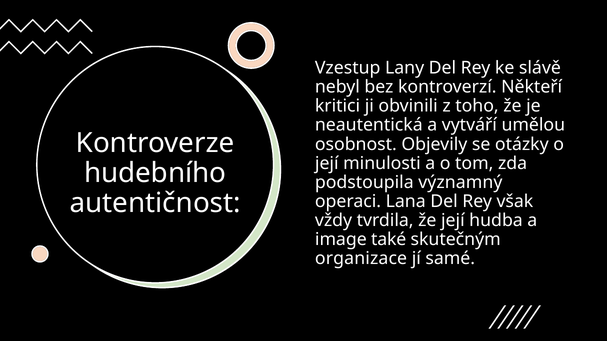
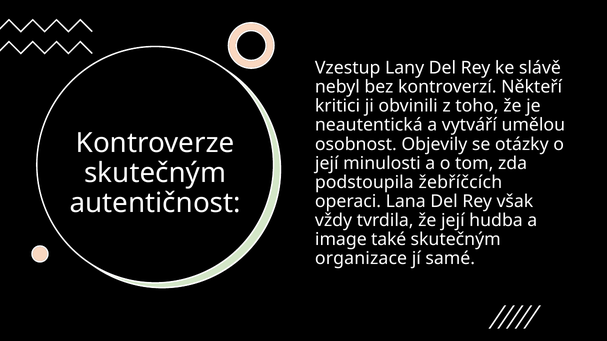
hudebního at (155, 173): hudebního -> skutečným
významný: významný -> žebříčcích
